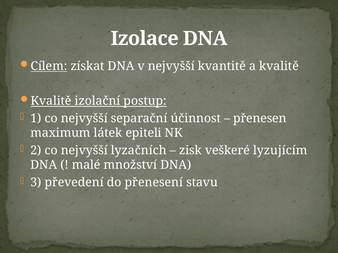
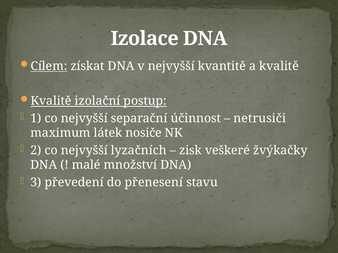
přenesen: přenesen -> netrusiči
epiteli: epiteli -> nosiče
lyzujícím: lyzujícím -> žvýkačky
